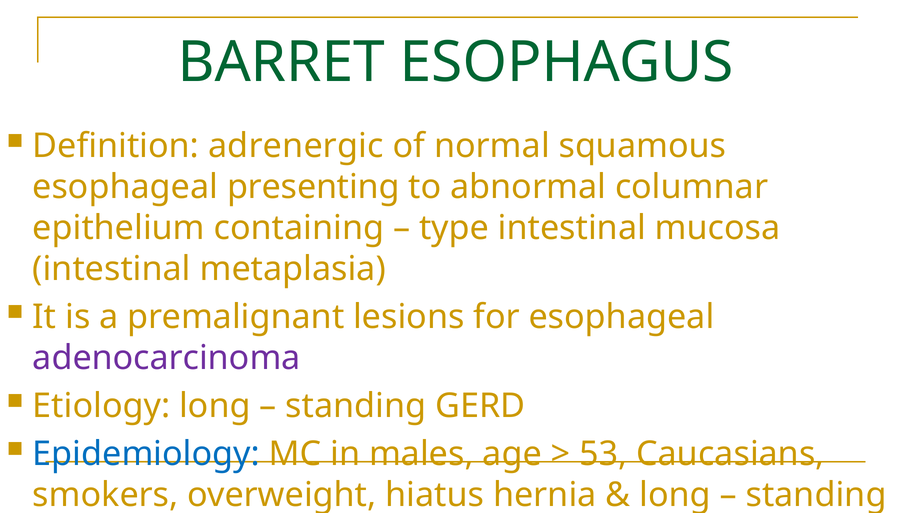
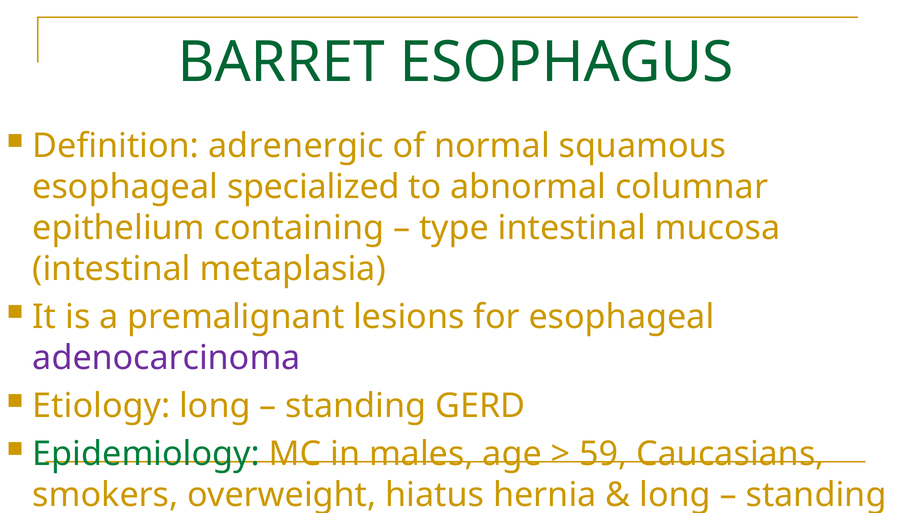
presenting: presenting -> specialized
Epidemiology colour: blue -> green
53: 53 -> 59
